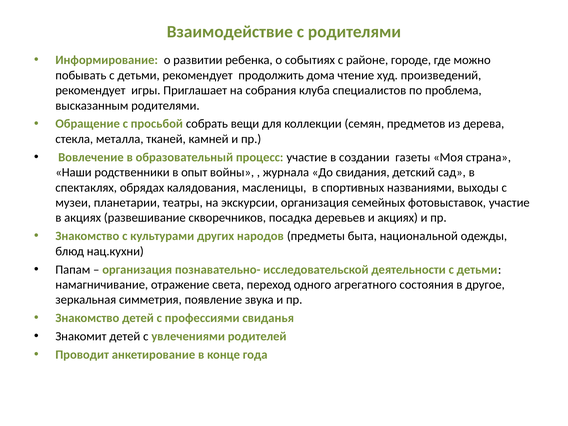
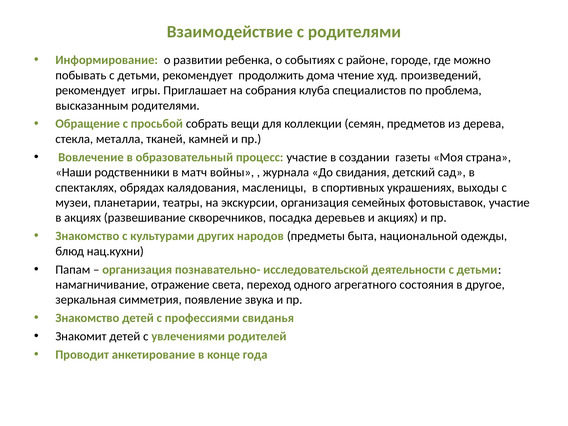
опыт: опыт -> матч
названиями: названиями -> украшениях
